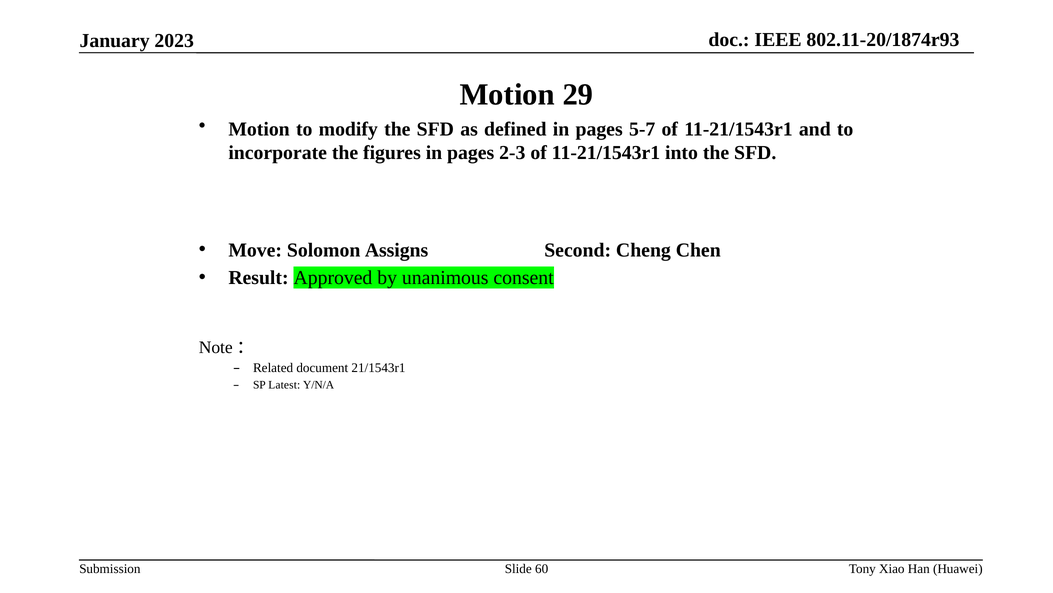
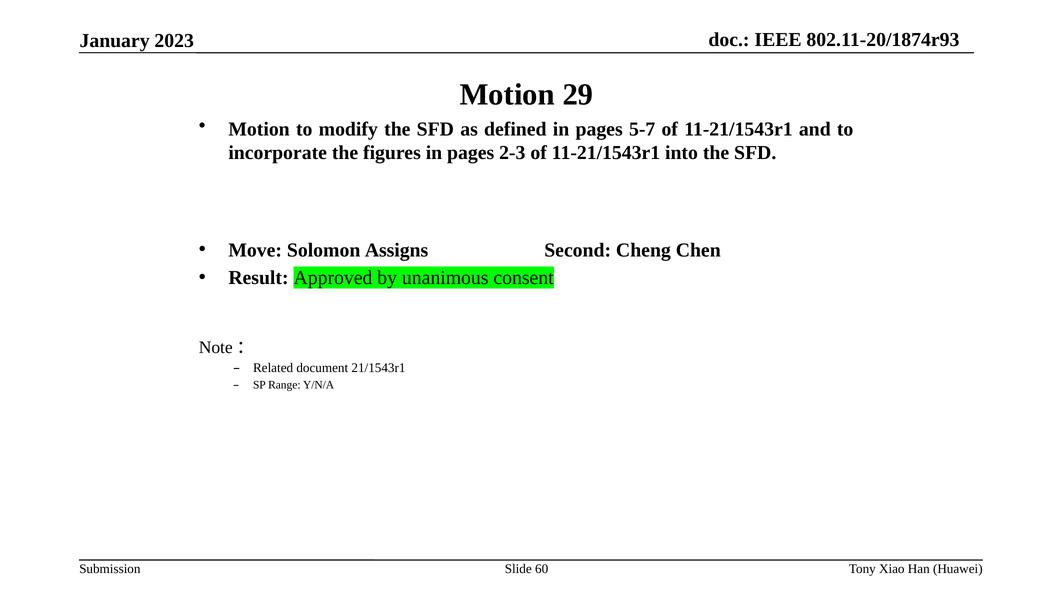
Latest: Latest -> Range
